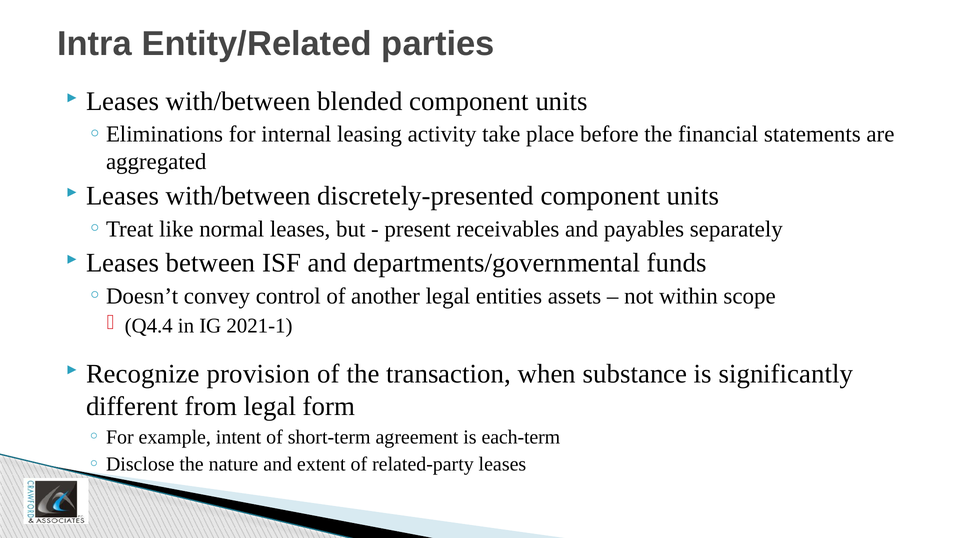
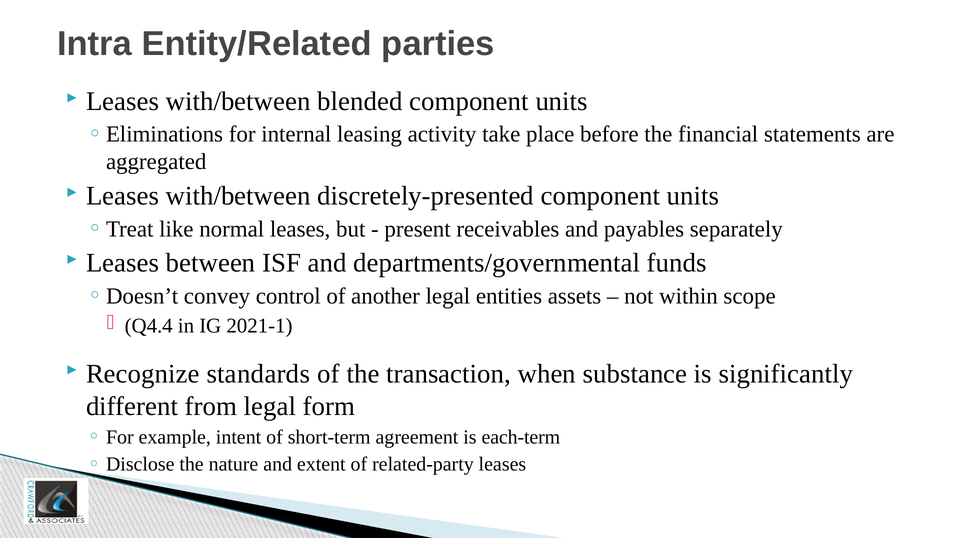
provision: provision -> standards
